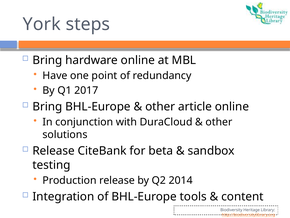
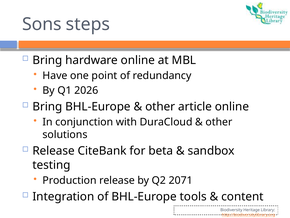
York: York -> Sons
2017: 2017 -> 2026
2014: 2014 -> 2071
